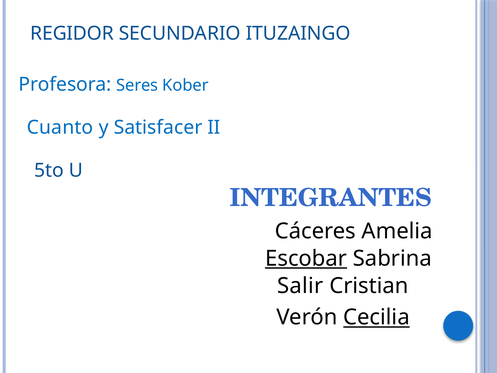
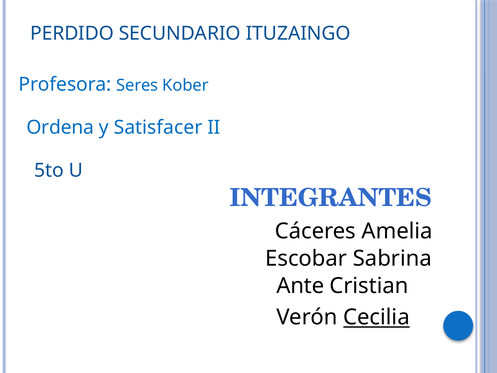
REGIDOR: REGIDOR -> PERDIDO
Cuanto: Cuanto -> Ordena
Escobar underline: present -> none
Salir: Salir -> Ante
